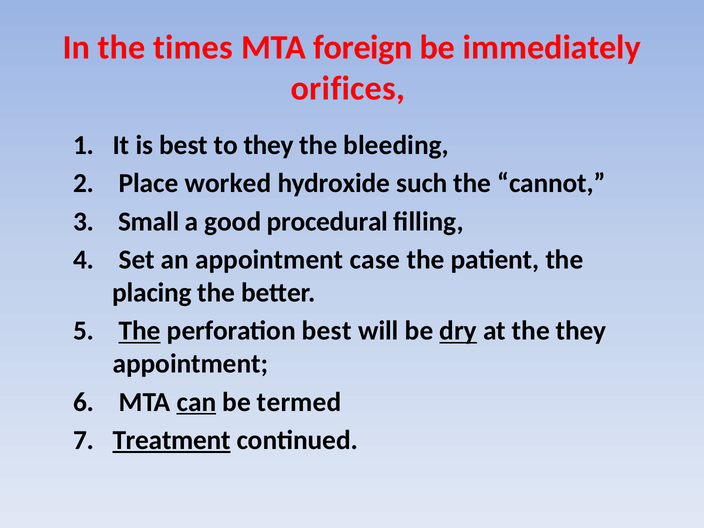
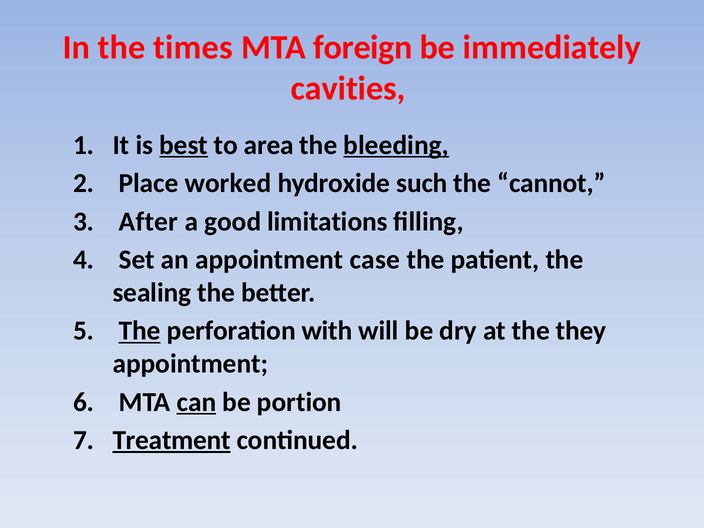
orifices: orifices -> cavities
best at (184, 145) underline: none -> present
to they: they -> area
bleeding underline: none -> present
Small: Small -> After
procedural: procedural -> limitations
placing: placing -> sealing
perforation best: best -> with
dry underline: present -> none
termed: termed -> portion
